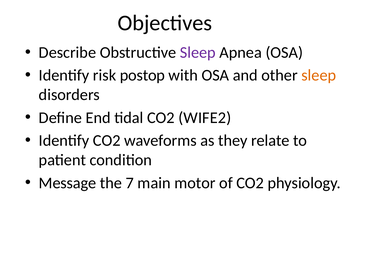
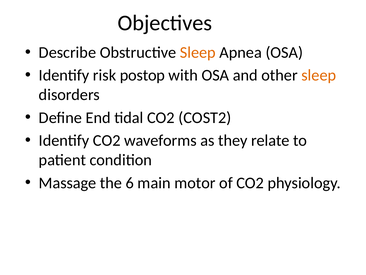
Sleep at (198, 52) colour: purple -> orange
WIFE2: WIFE2 -> COST2
Message: Message -> Massage
7: 7 -> 6
